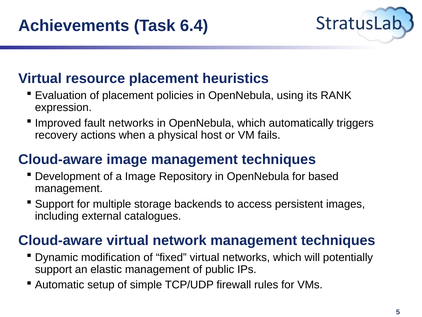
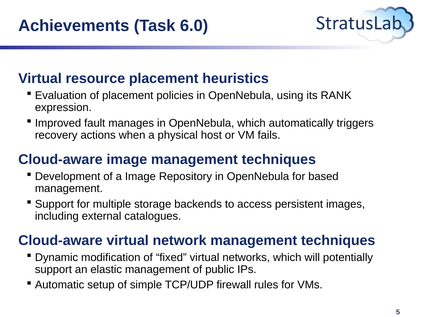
6.4: 6.4 -> 6.0
fault networks: networks -> manages
